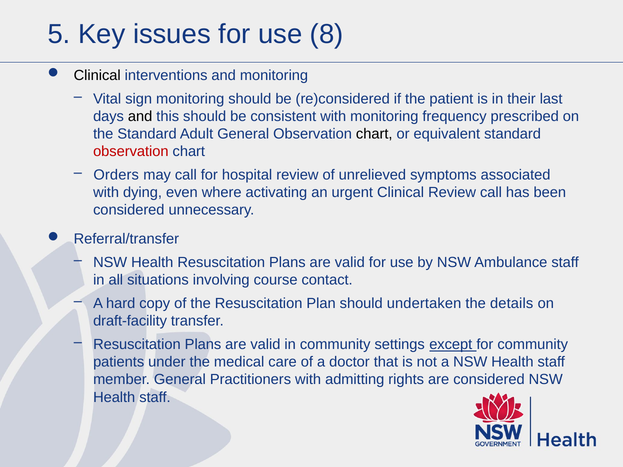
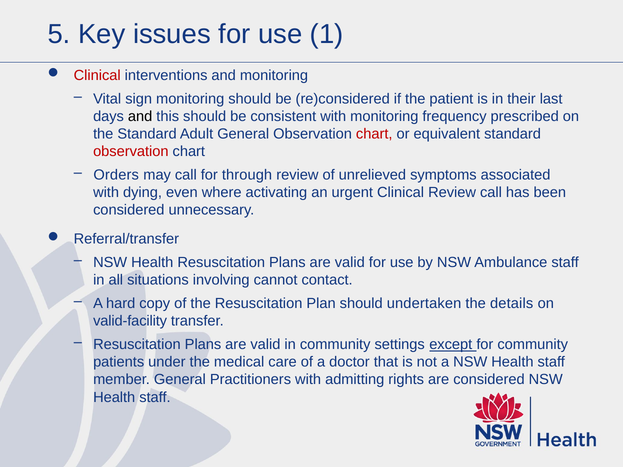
8: 8 -> 1
Clinical at (97, 75) colour: black -> red
chart at (374, 134) colour: black -> red
hospital: hospital -> through
course: course -> cannot
draft-facility: draft-facility -> valid-facility
